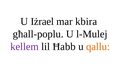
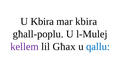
U Iżrael: Iżrael -> Kbira
Ħabb: Ħabb -> Għax
qallu colour: orange -> blue
